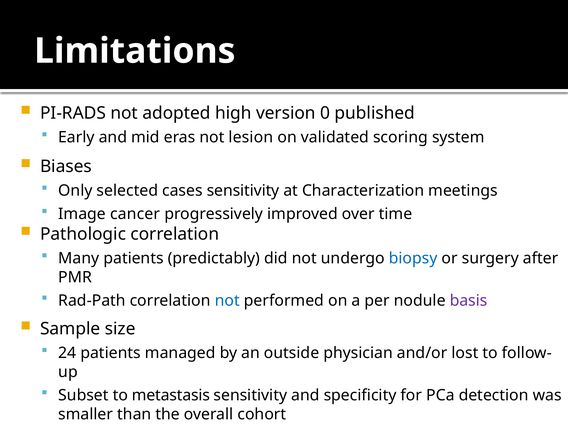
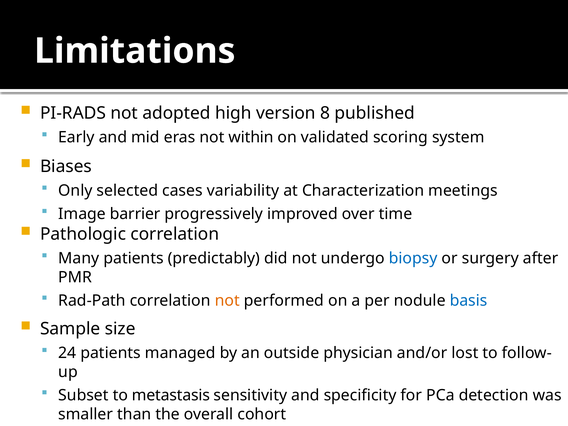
0: 0 -> 8
lesion: lesion -> within
cases sensitivity: sensitivity -> variability
cancer: cancer -> barrier
not at (227, 301) colour: blue -> orange
basis colour: purple -> blue
